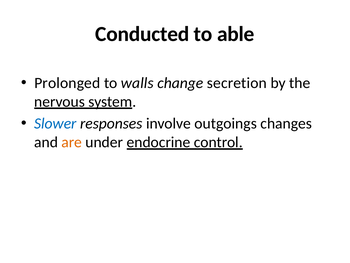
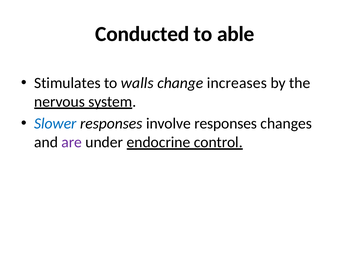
Prolonged: Prolonged -> Stimulates
secretion: secretion -> increases
involve outgoings: outgoings -> responses
are colour: orange -> purple
